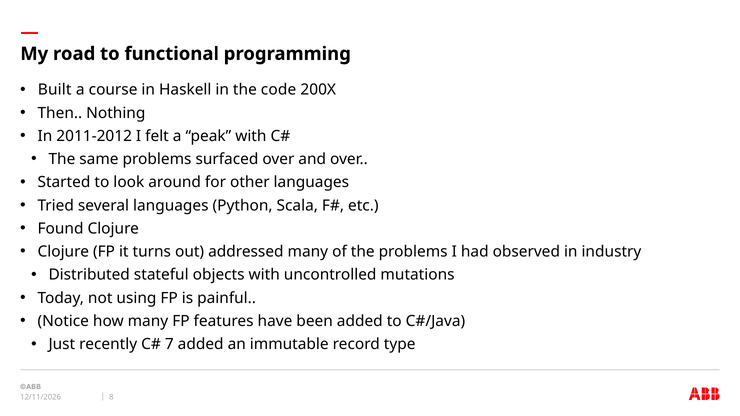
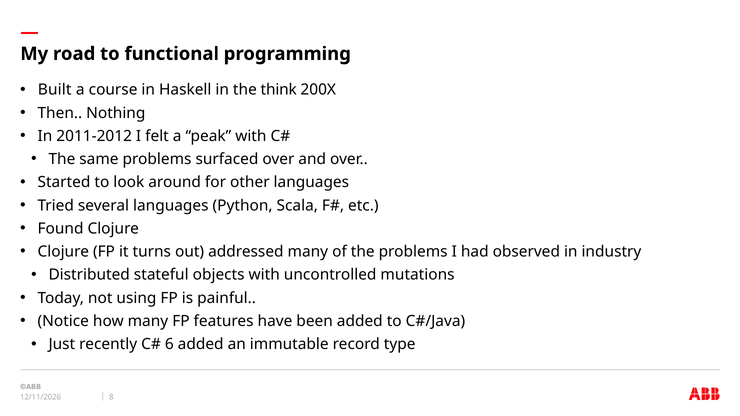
code: code -> think
7: 7 -> 6
